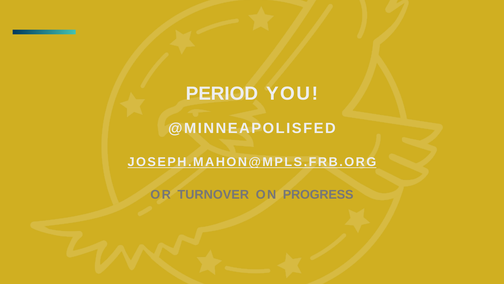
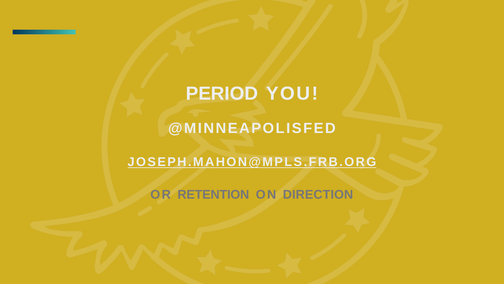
TURNOVER: TURNOVER -> RETENTION
PROGRESS: PROGRESS -> DIRECTION
